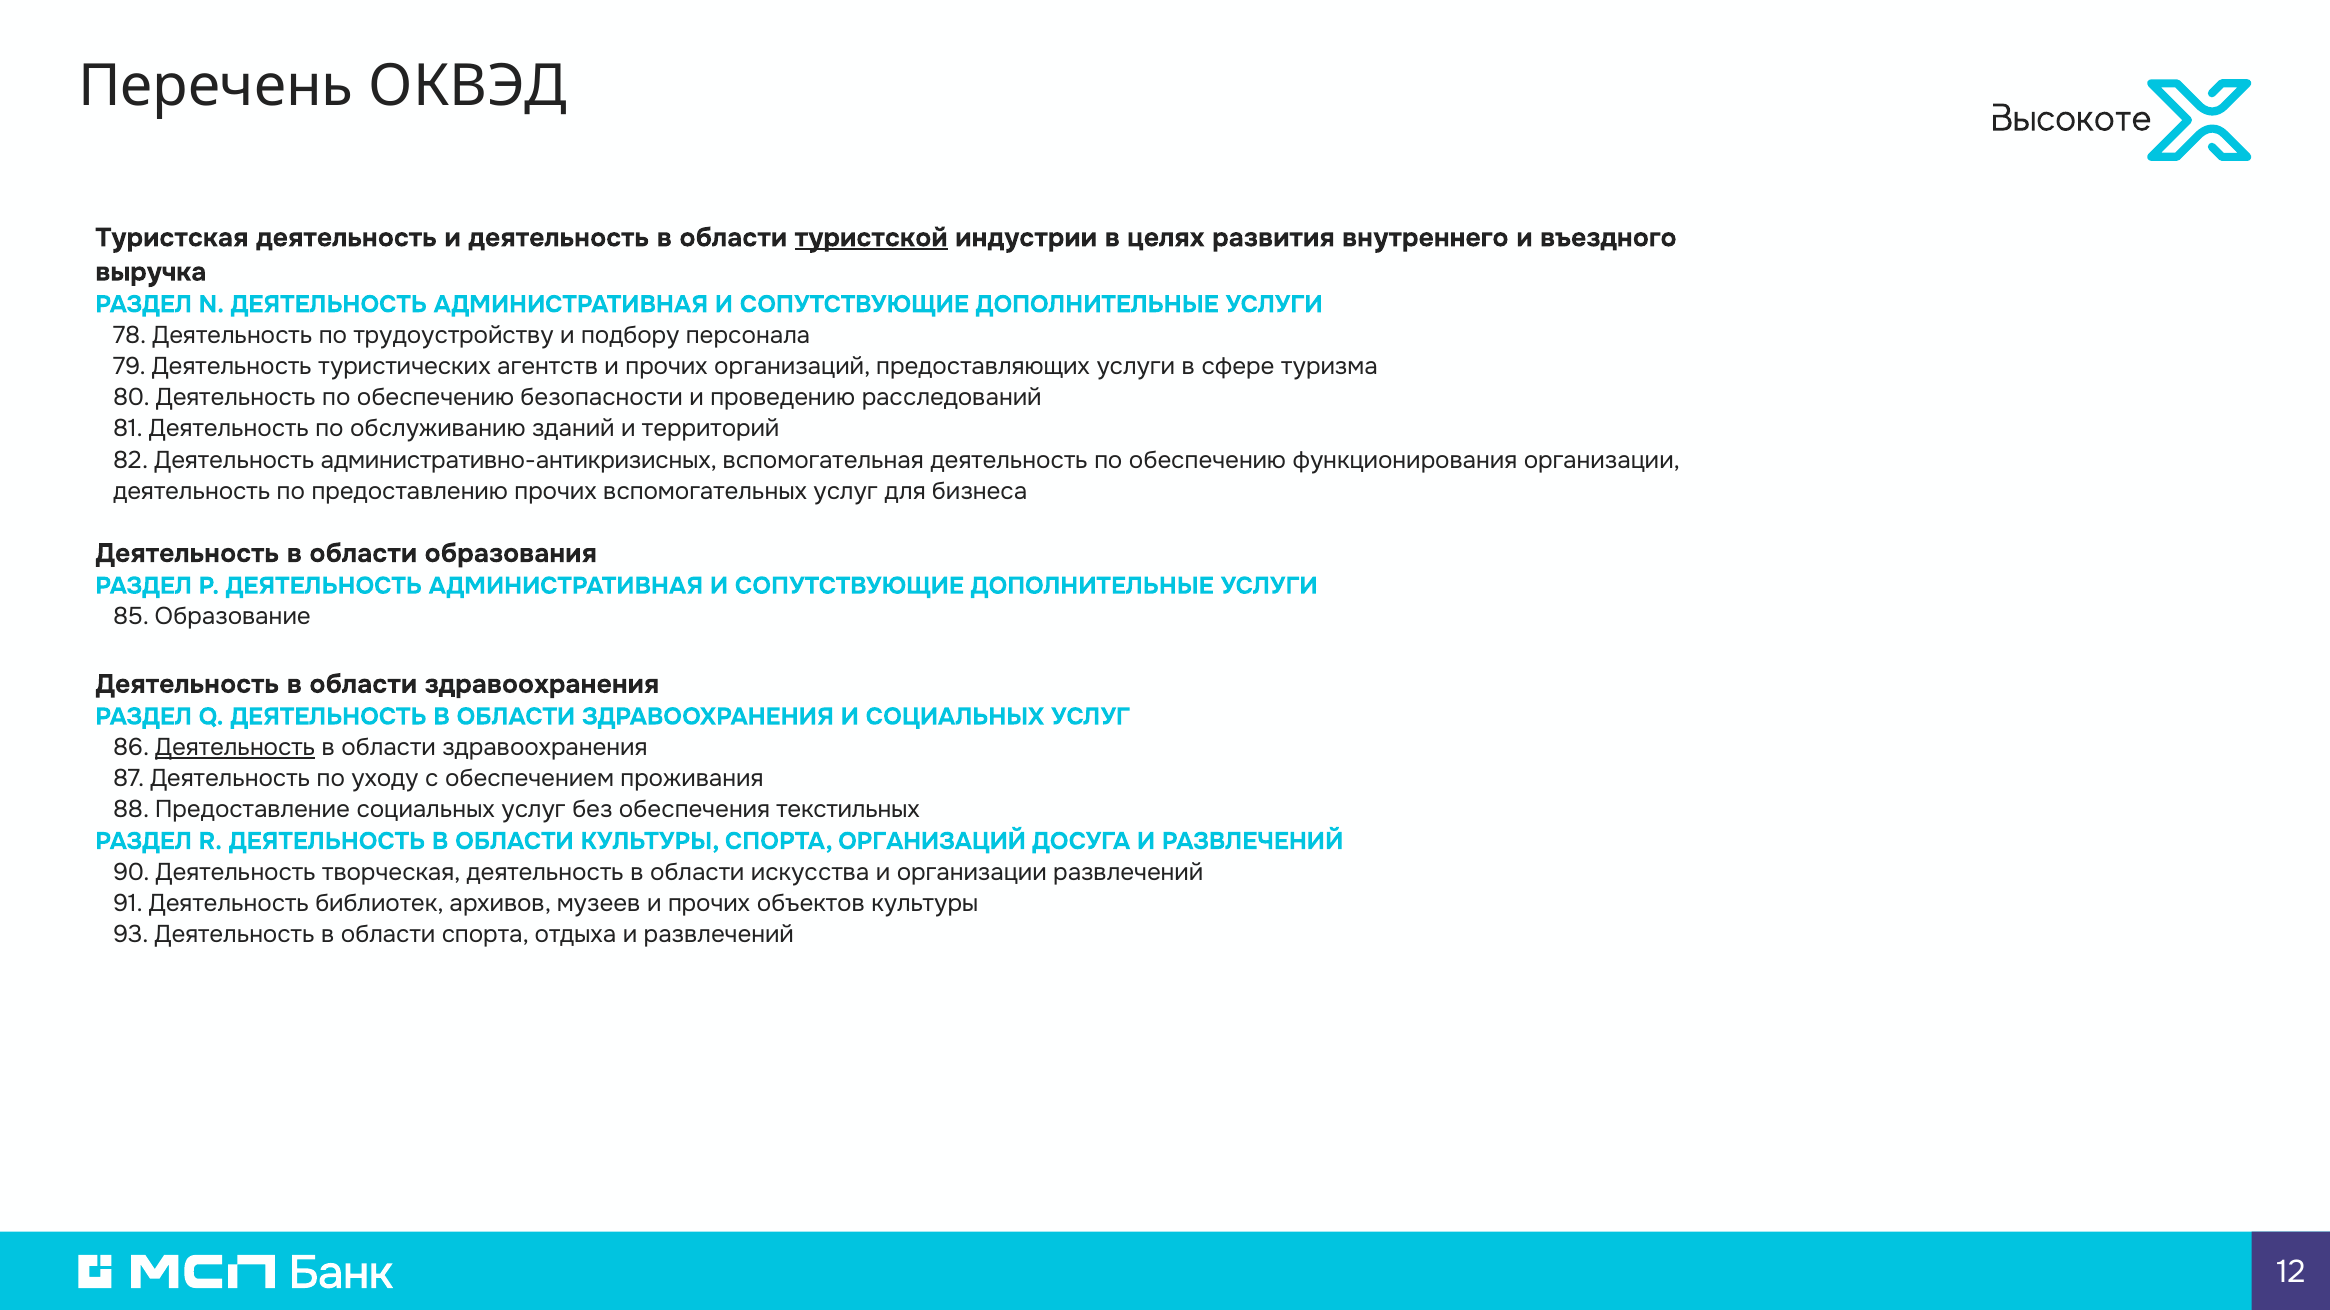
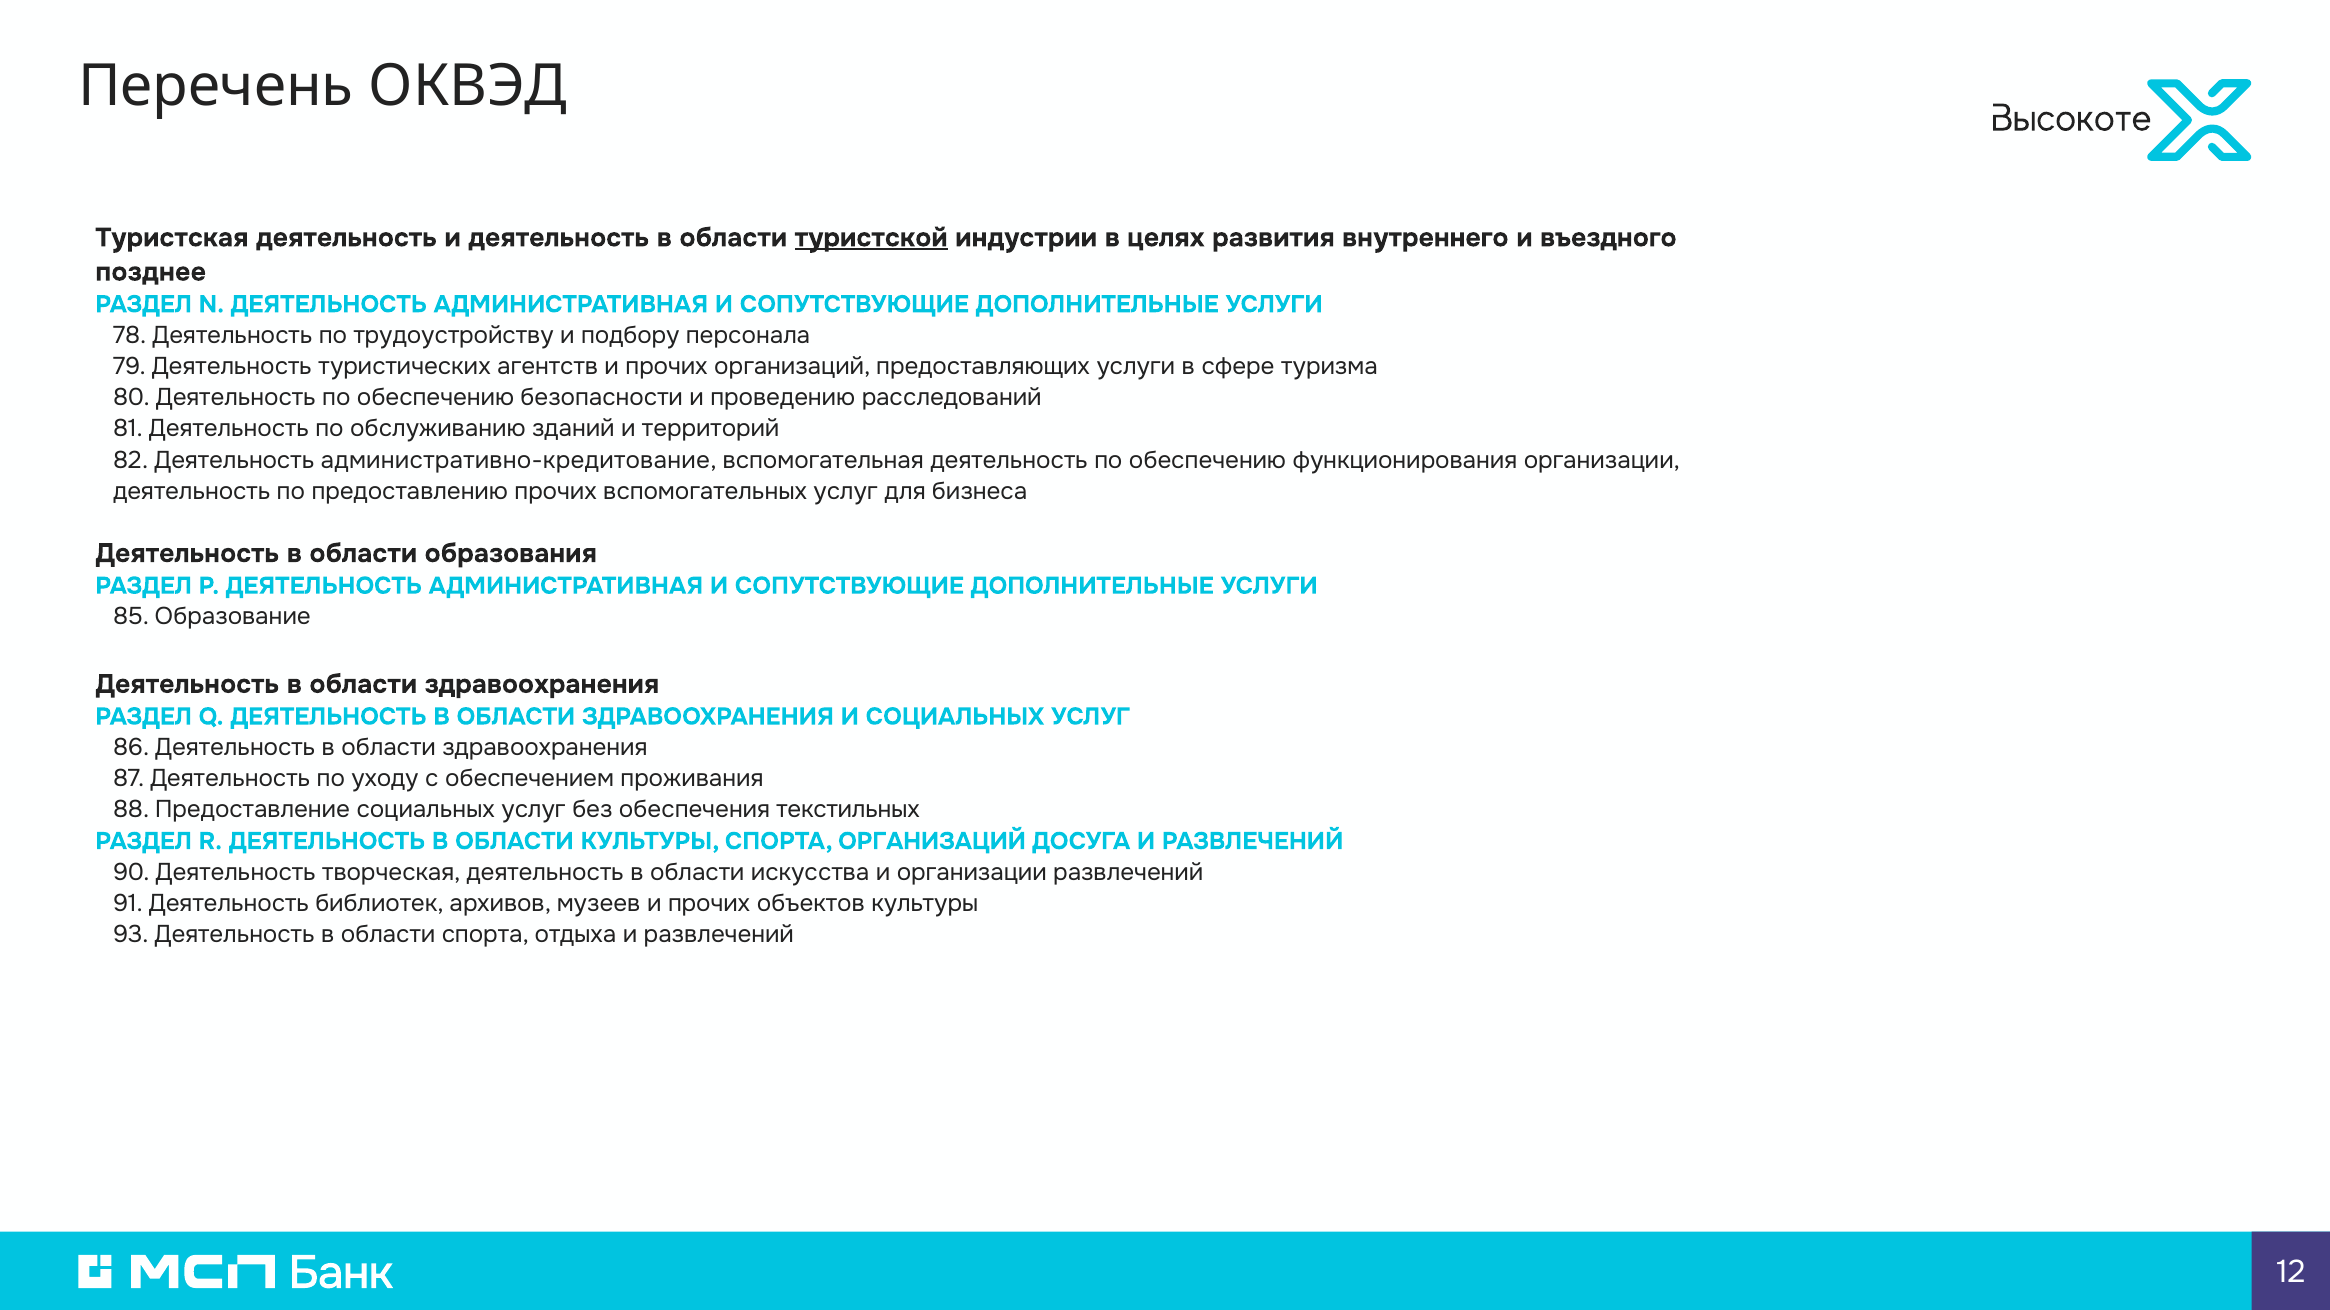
выручка: выручка -> позднее
административно-антикризисных: административно-антикризисных -> административно-кредитование
Деятельность at (235, 748) underline: present -> none
